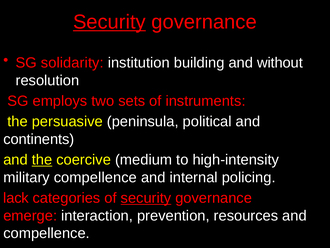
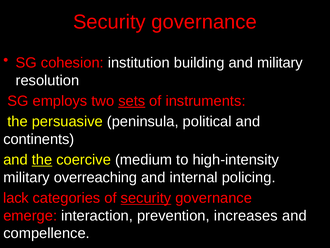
Security at (109, 22) underline: present -> none
solidarity: solidarity -> cohesion
and without: without -> military
sets underline: none -> present
military compellence: compellence -> overreaching
resources: resources -> increases
